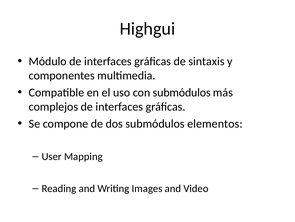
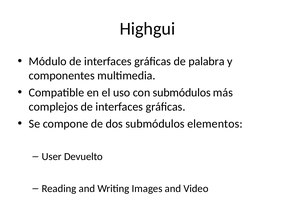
sintaxis: sintaxis -> palabra
Mapping: Mapping -> Devuelto
